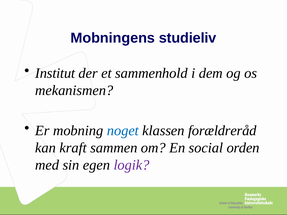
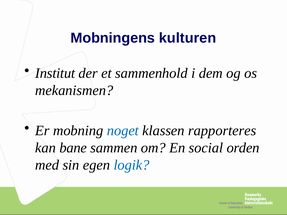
studieliv: studieliv -> kulturen
forældreråd: forældreråd -> rapporteres
kraft: kraft -> bane
logik colour: purple -> blue
